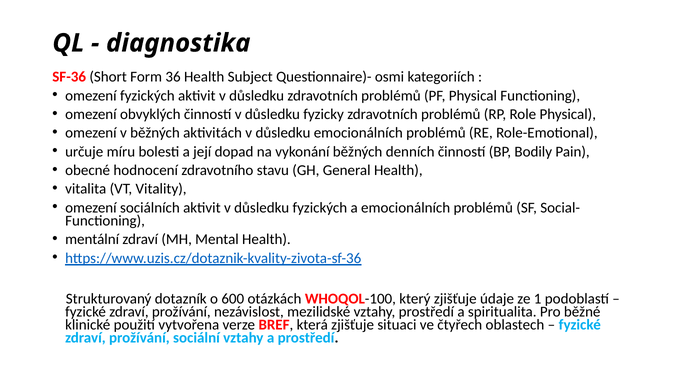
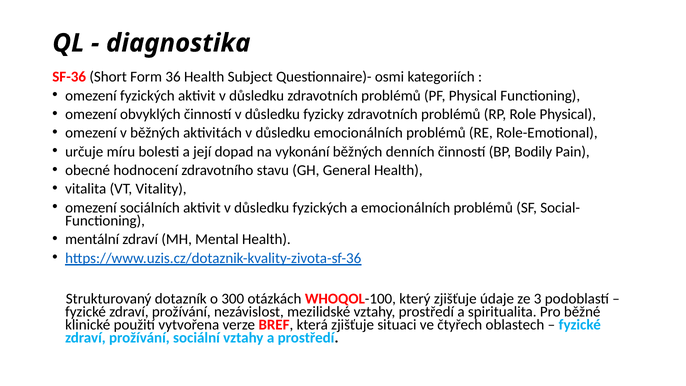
600: 600 -> 300
1: 1 -> 3
